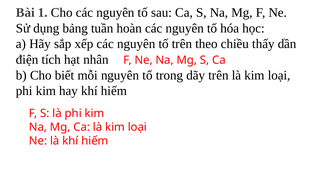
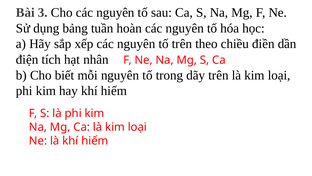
1: 1 -> 3
thấy: thấy -> điền
